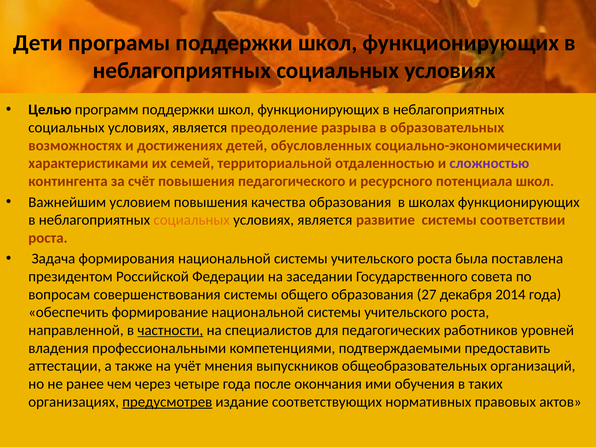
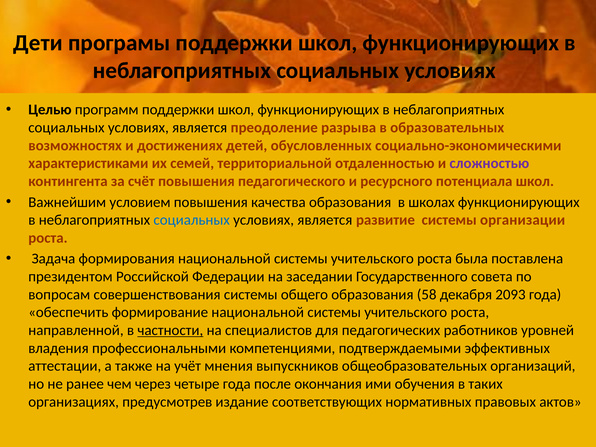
социальных at (192, 220) colour: orange -> blue
соответствии: соответствии -> организации
27: 27 -> 58
2014: 2014 -> 2093
предоставить: предоставить -> эффективных
предусмотрев underline: present -> none
